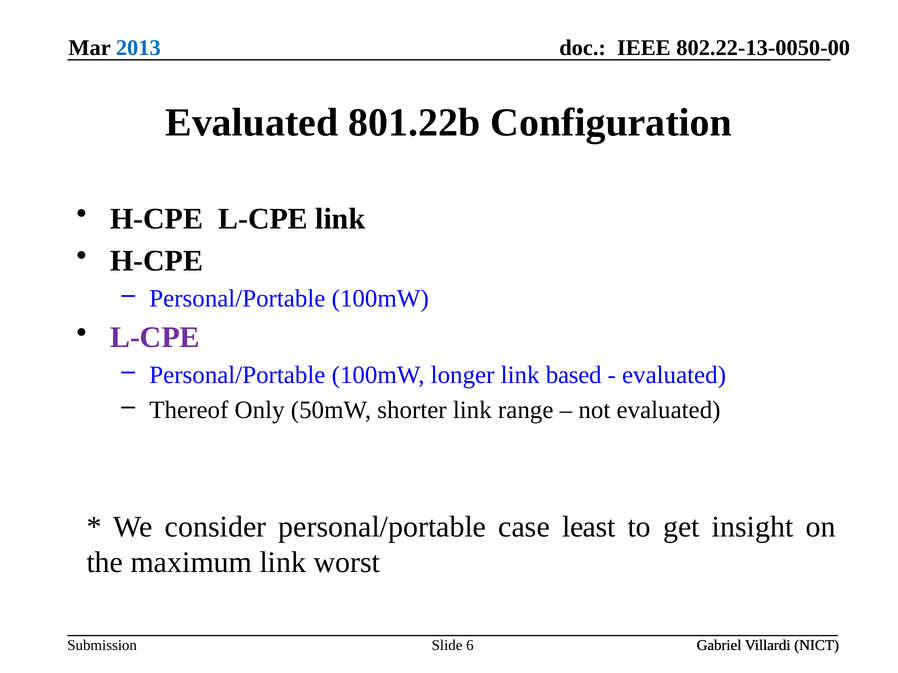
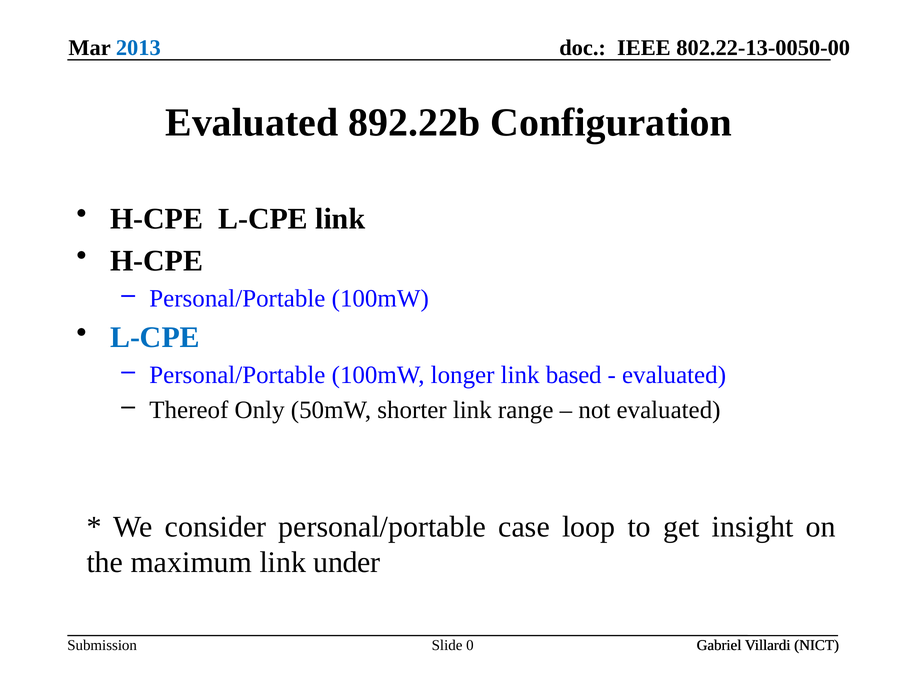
801.22b: 801.22b -> 892.22b
L-CPE at (155, 338) colour: purple -> blue
least: least -> loop
worst: worst -> under
6: 6 -> 0
